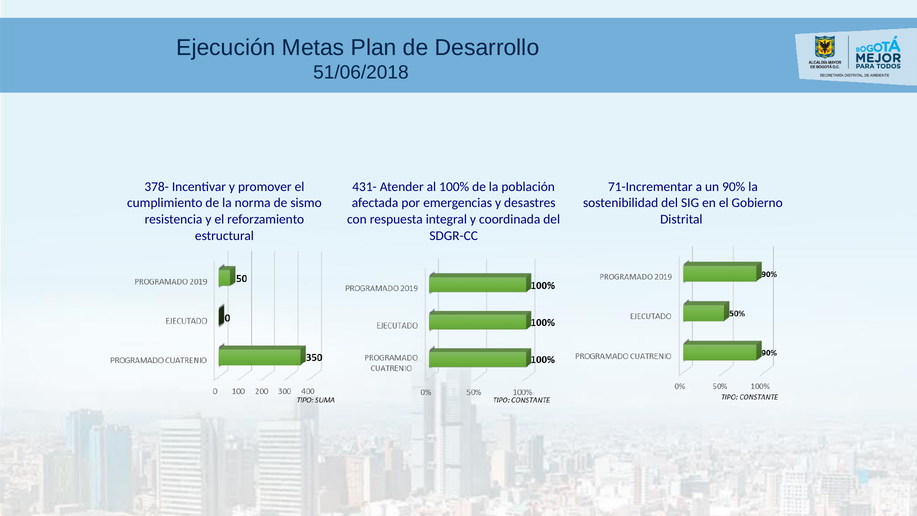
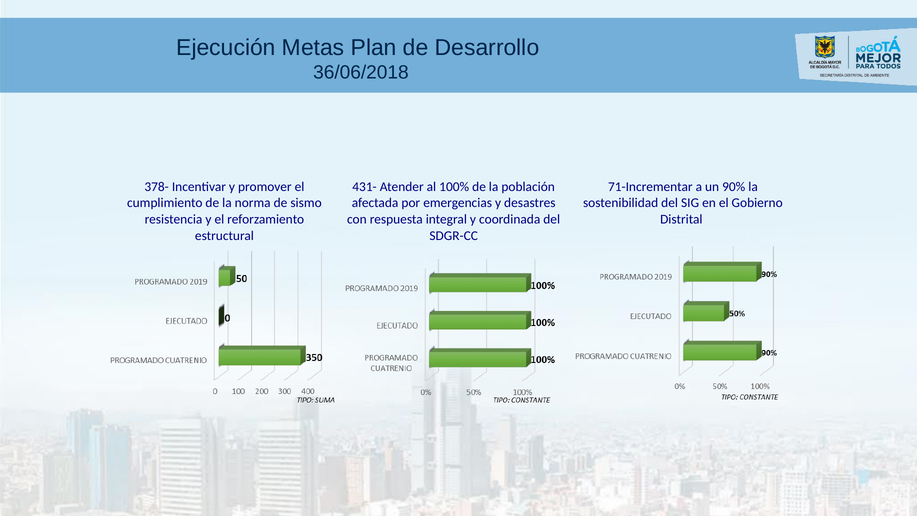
51/06/2018: 51/06/2018 -> 36/06/2018
